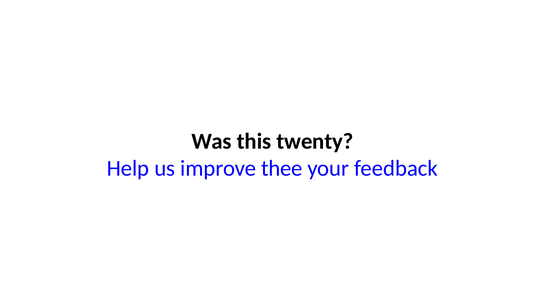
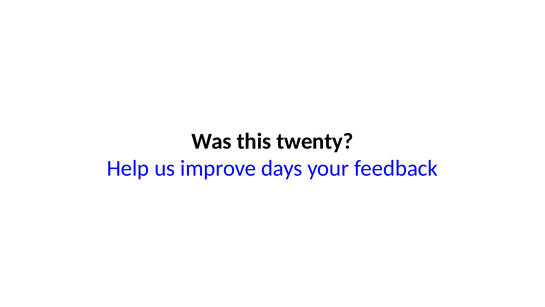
thee: thee -> days
